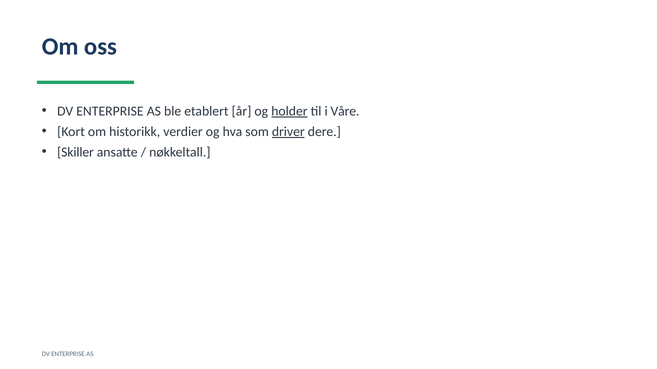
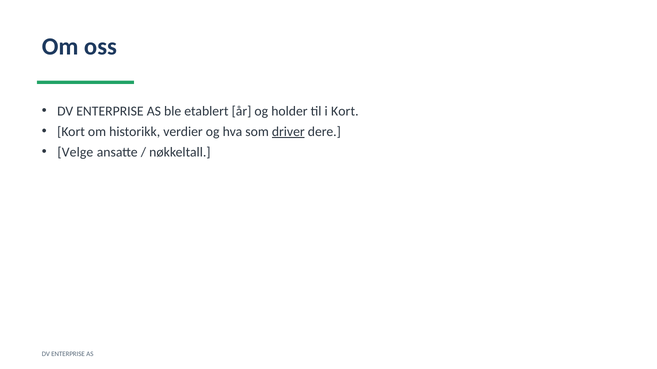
holder underline: present -> none
i Våre: Våre -> Kort
Skiller: Skiller -> Velge
